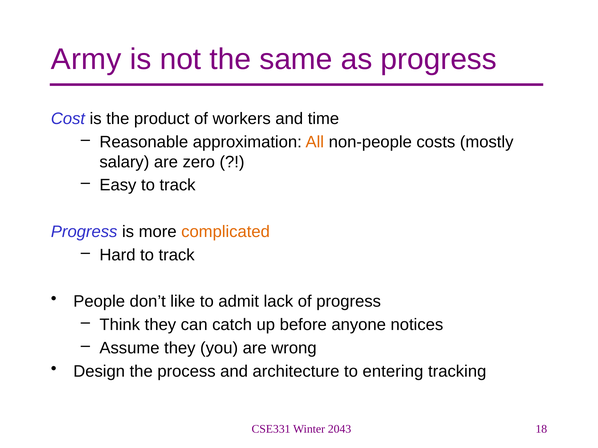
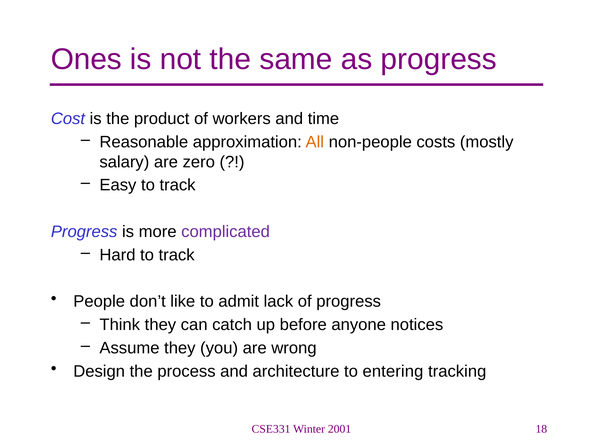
Army: Army -> Ones
complicated colour: orange -> purple
2043: 2043 -> 2001
